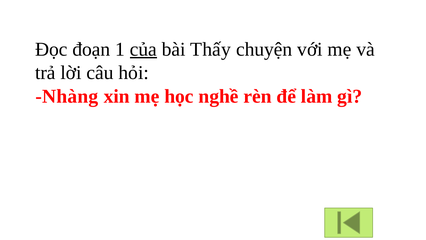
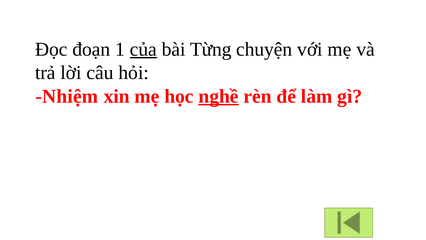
Thấy: Thấy -> Từng
Nhàng: Nhàng -> Nhiệm
nghề underline: none -> present
